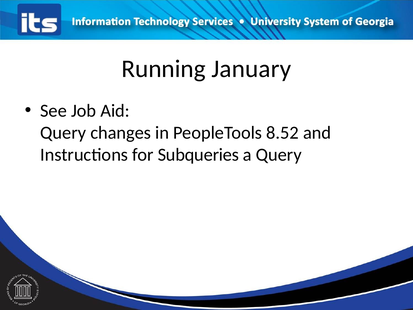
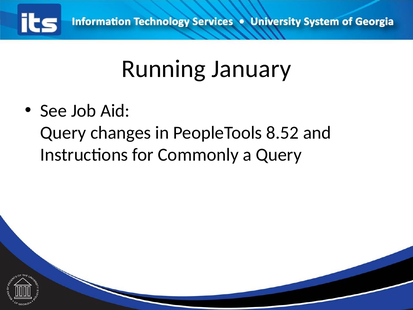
Subqueries: Subqueries -> Commonly
